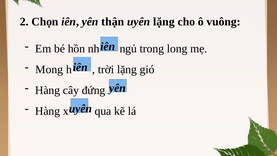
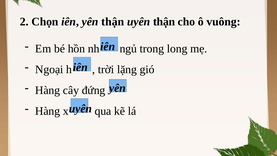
uyên lặng: lặng -> thận
Mong: Mong -> Ngoại
